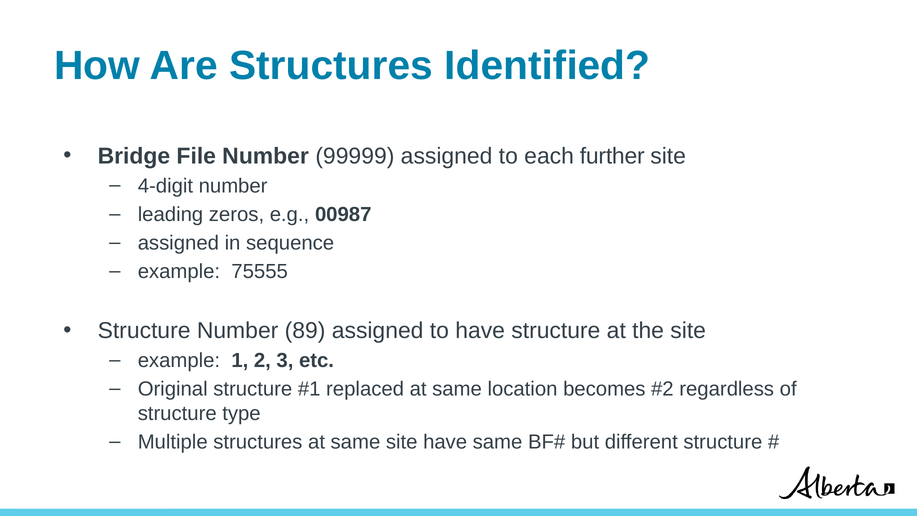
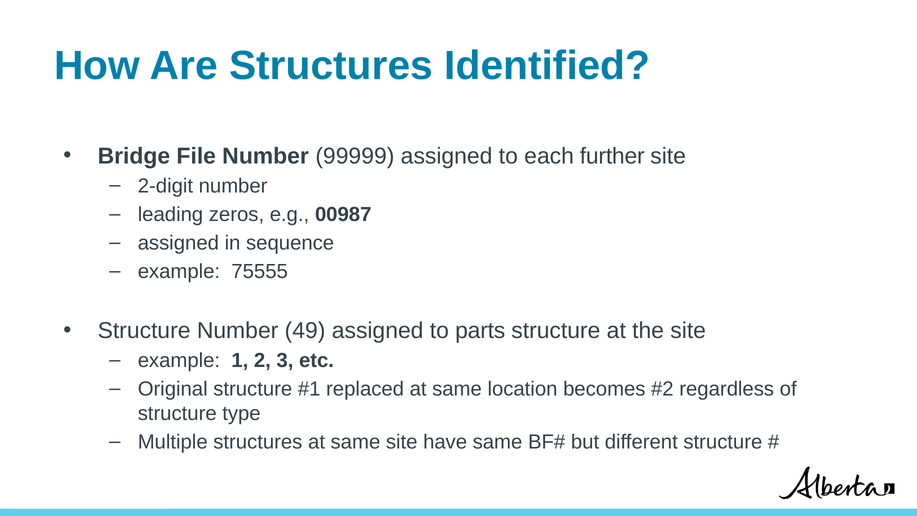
4-digit: 4-digit -> 2-digit
89: 89 -> 49
to have: have -> parts
